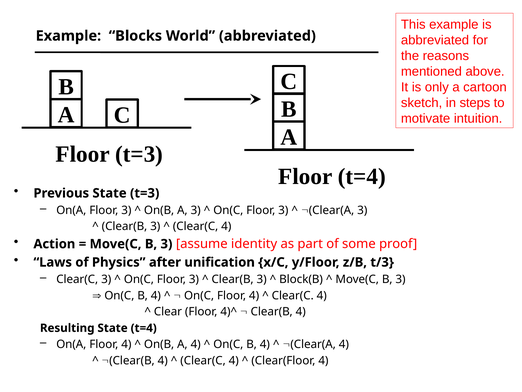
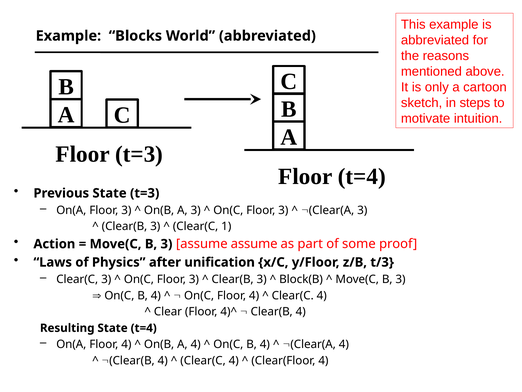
4 at (226, 226): 4 -> 1
assume identity: identity -> assume
